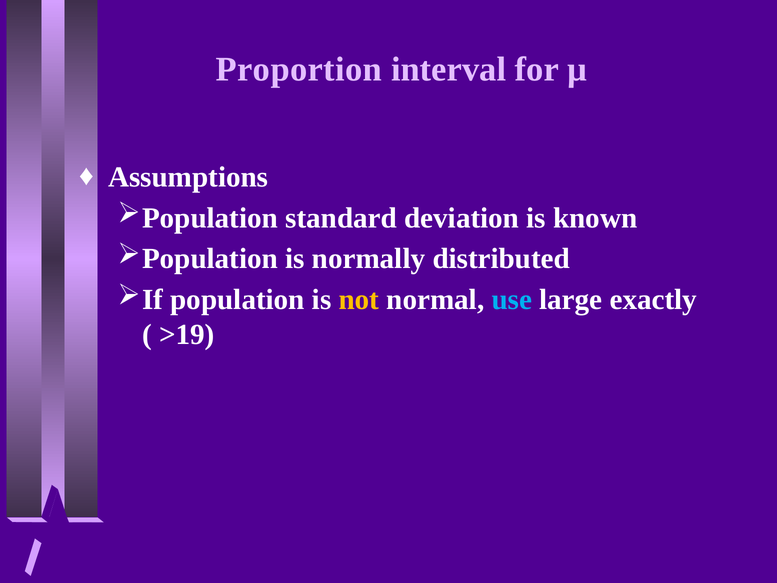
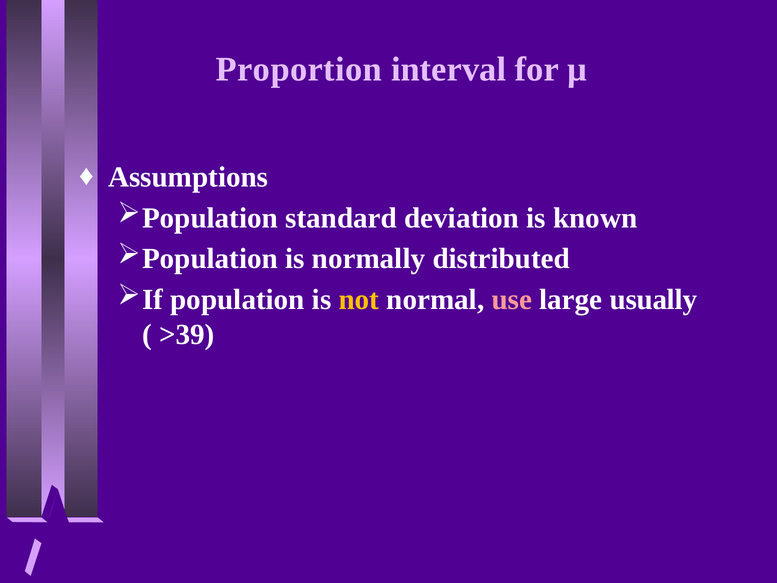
use colour: light blue -> pink
exactly: exactly -> usually
>19: >19 -> >39
